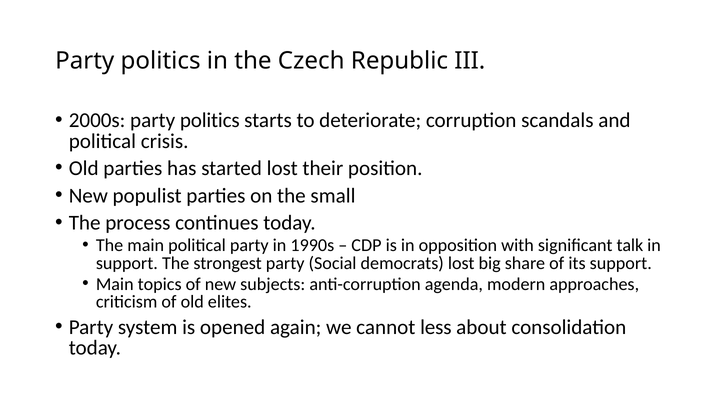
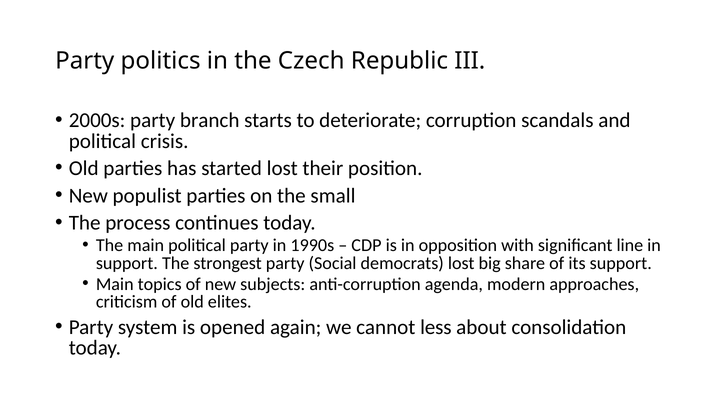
2000s party politics: politics -> branch
talk: talk -> line
